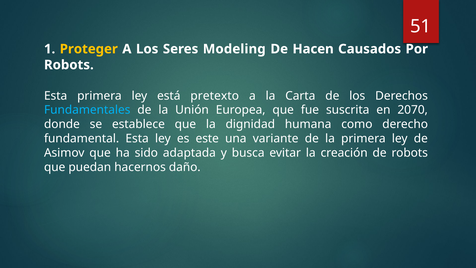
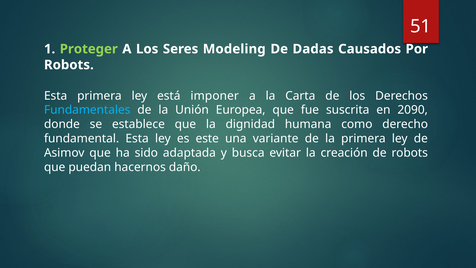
Proteger colour: yellow -> light green
Hacen: Hacen -> Dadas
pretexto: pretexto -> imponer
2070: 2070 -> 2090
